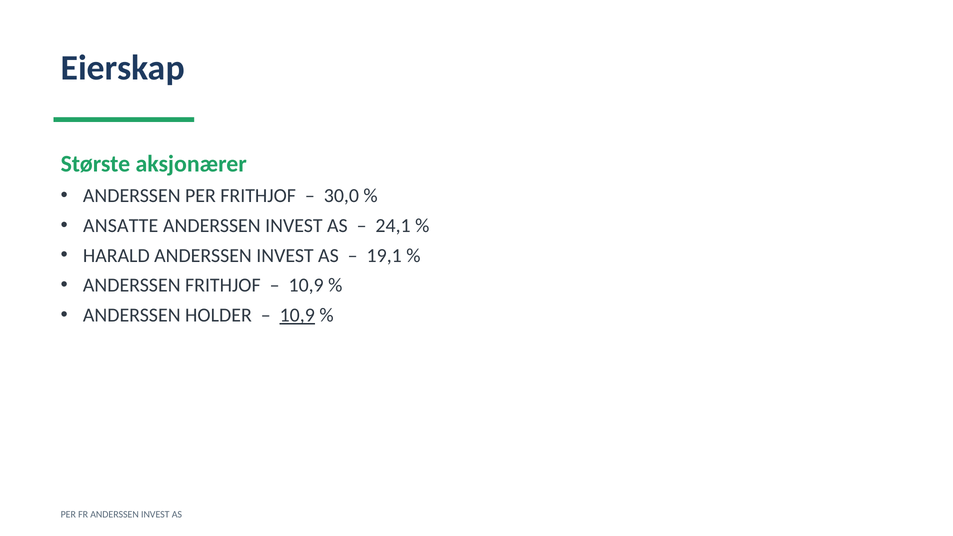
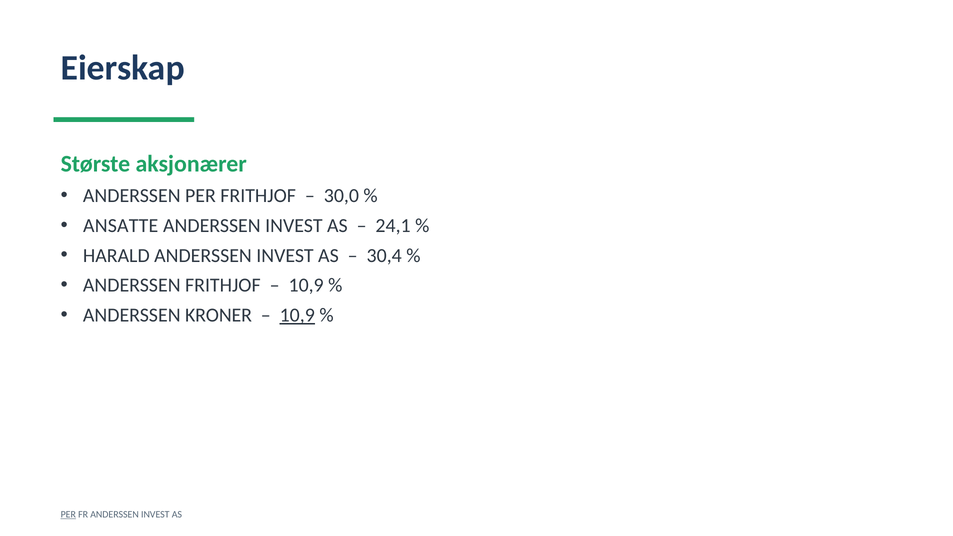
19,1: 19,1 -> 30,4
HOLDER: HOLDER -> KRONER
PER at (68, 514) underline: none -> present
